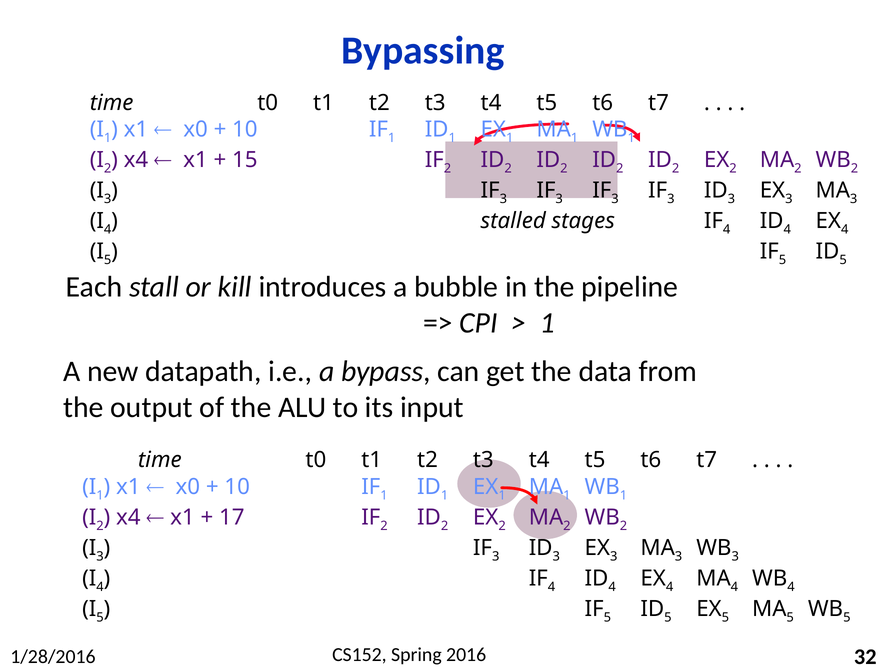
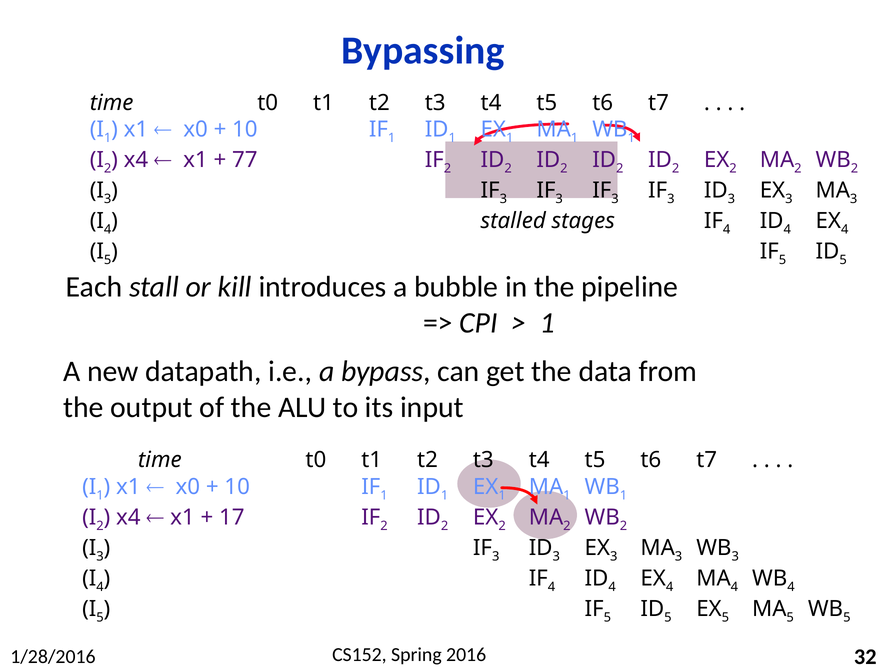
15: 15 -> 77
